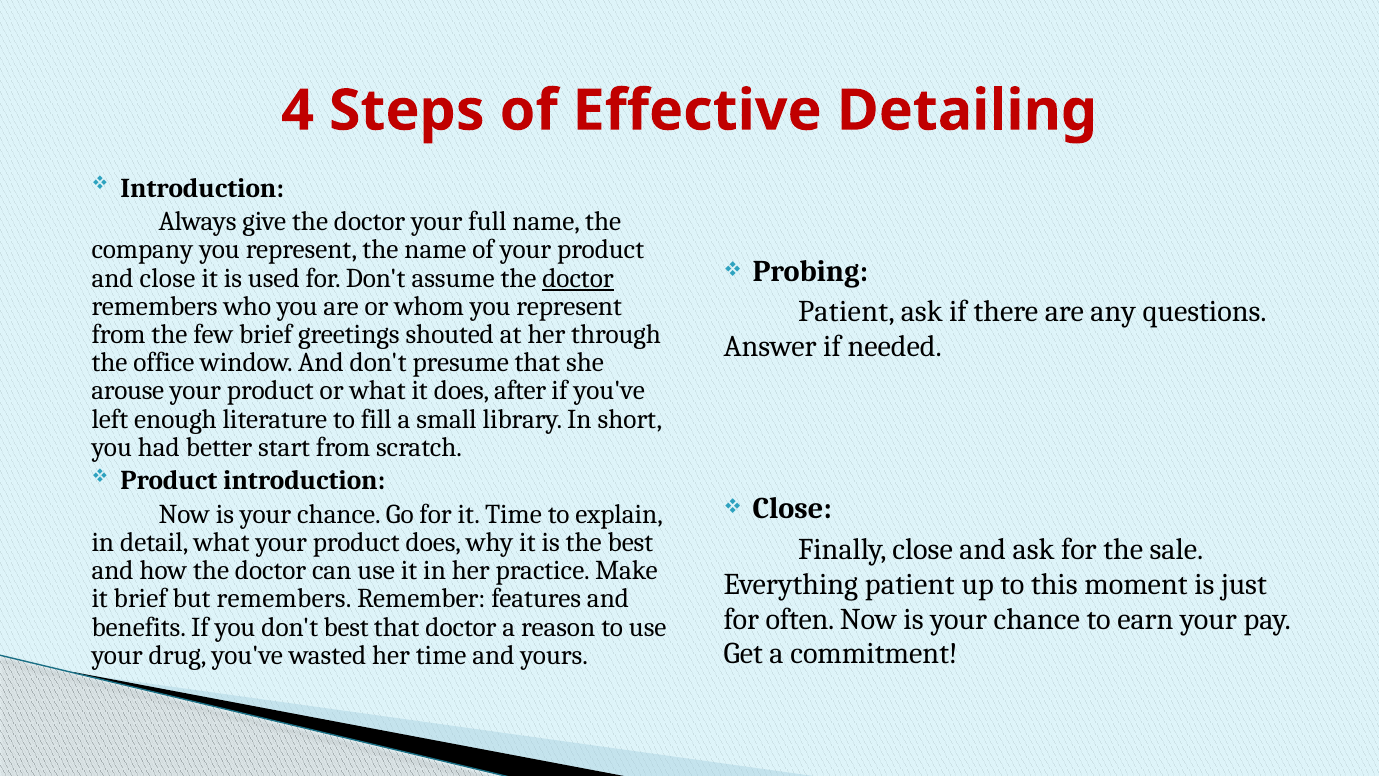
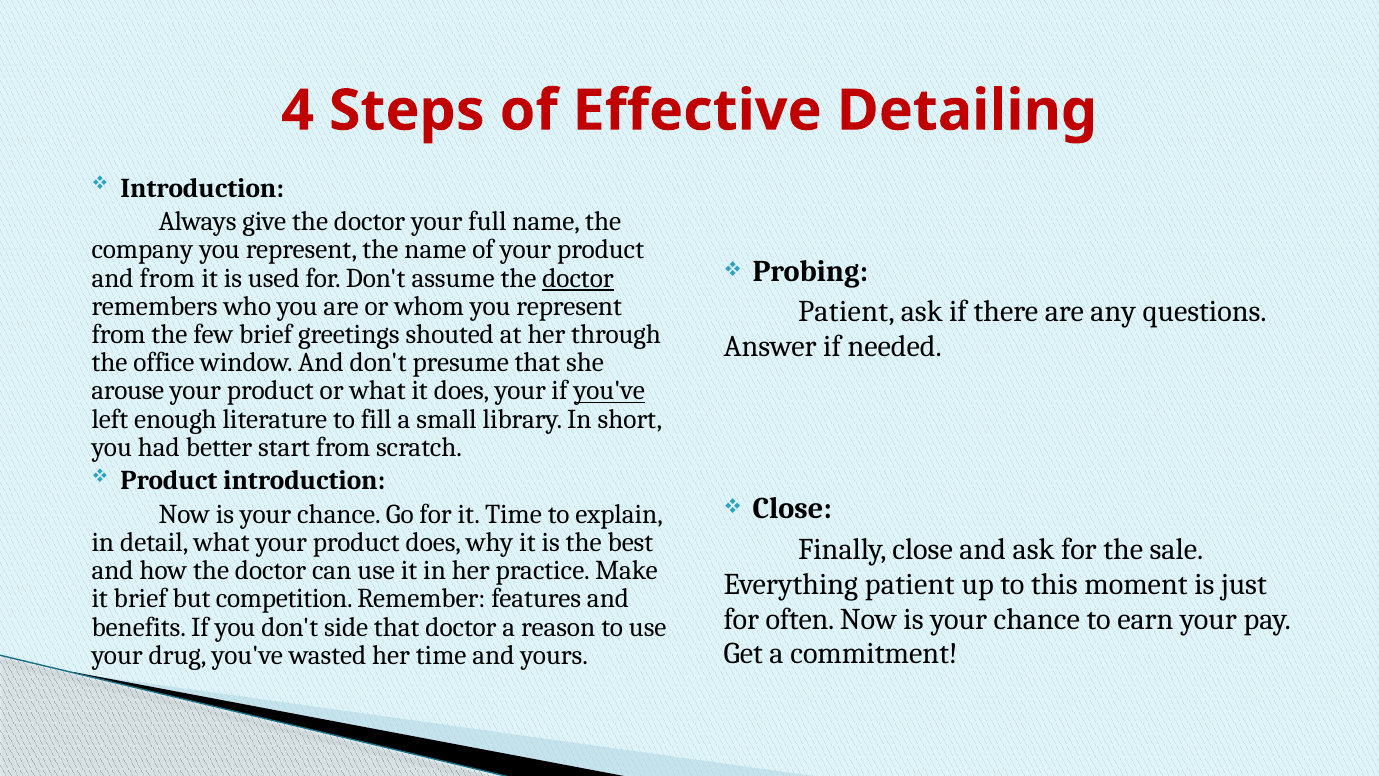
and close: close -> from
does after: after -> your
you've at (609, 391) underline: none -> present
but remembers: remembers -> competition
don't best: best -> side
